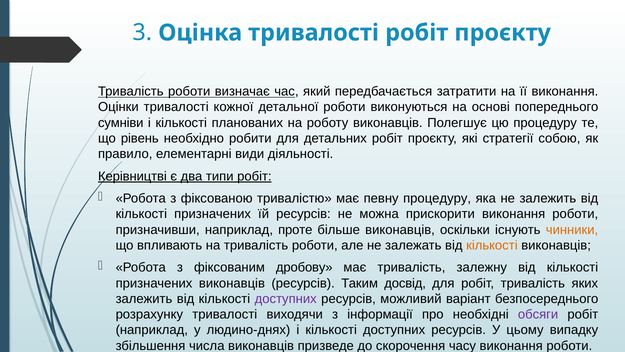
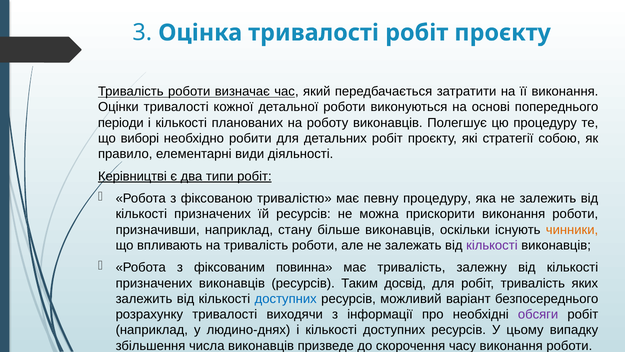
сумніви: сумніви -> періоди
рівень: рівень -> виборі
проте: проте -> стану
кількості at (492, 245) colour: orange -> purple
дробову: дробову -> повинна
доступних at (286, 299) colour: purple -> blue
